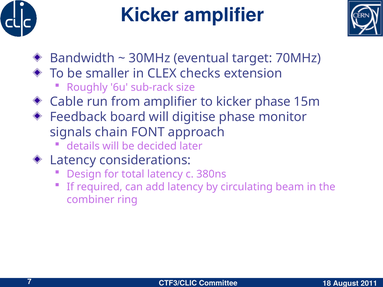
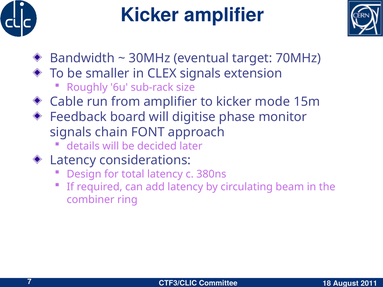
CLEX checks: checks -> signals
kicker phase: phase -> mode
